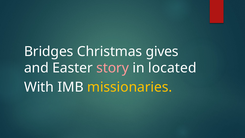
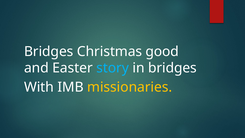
gives: gives -> good
story colour: pink -> light blue
in located: located -> bridges
